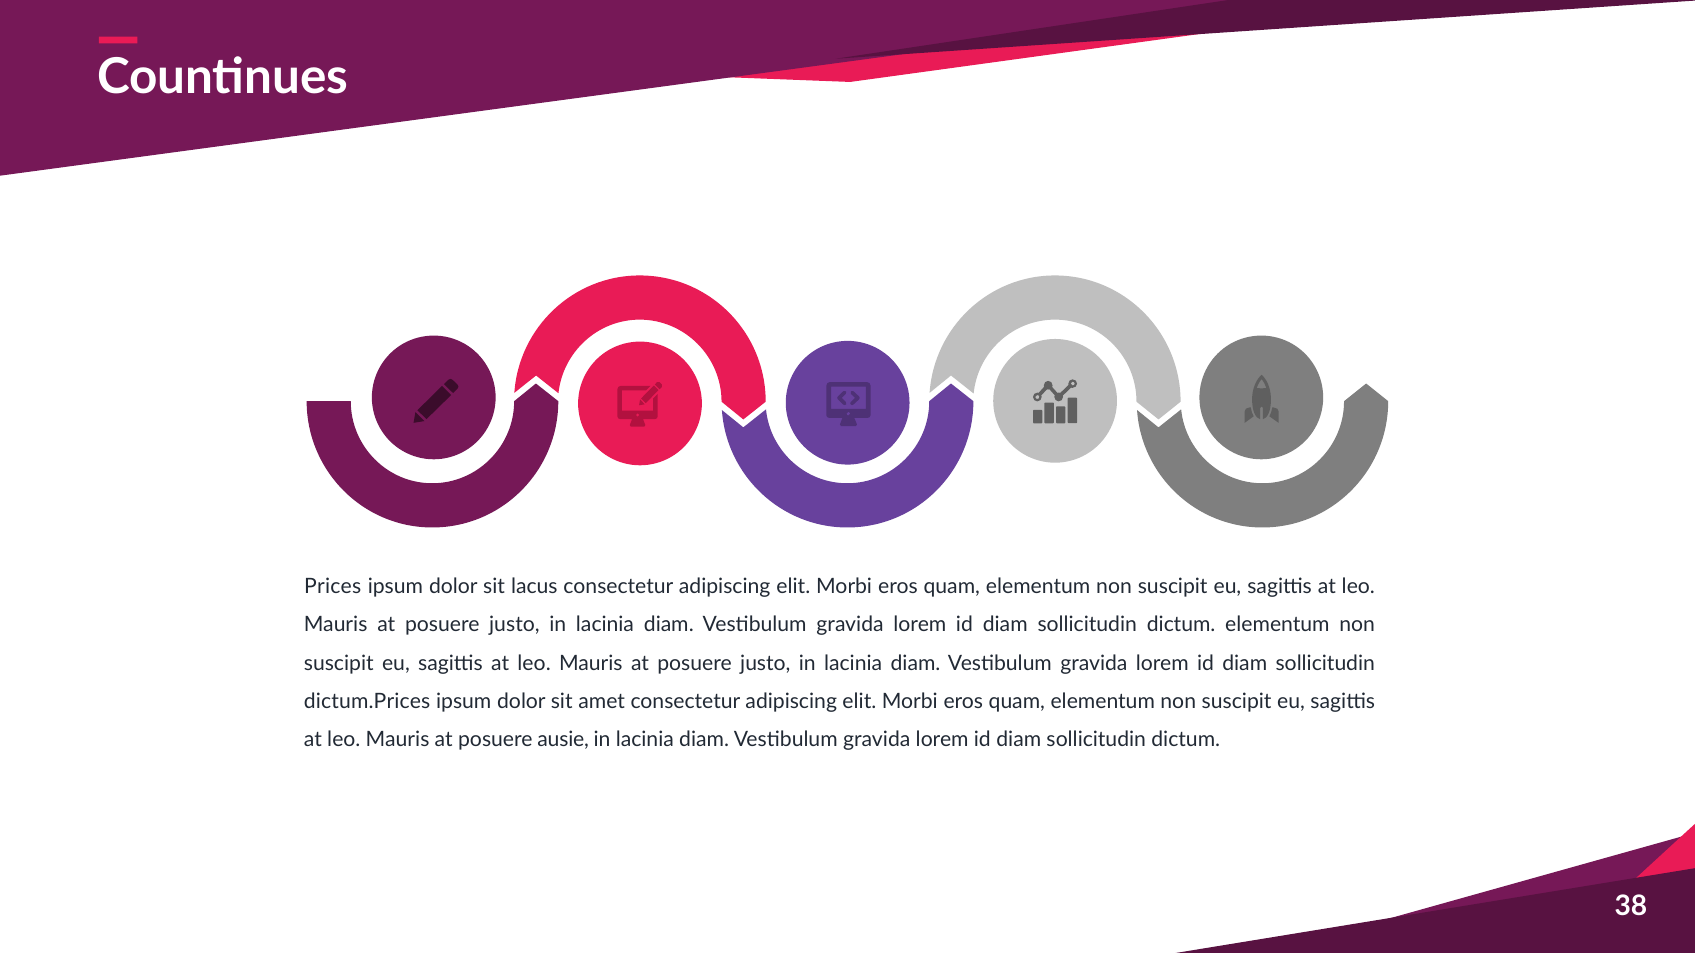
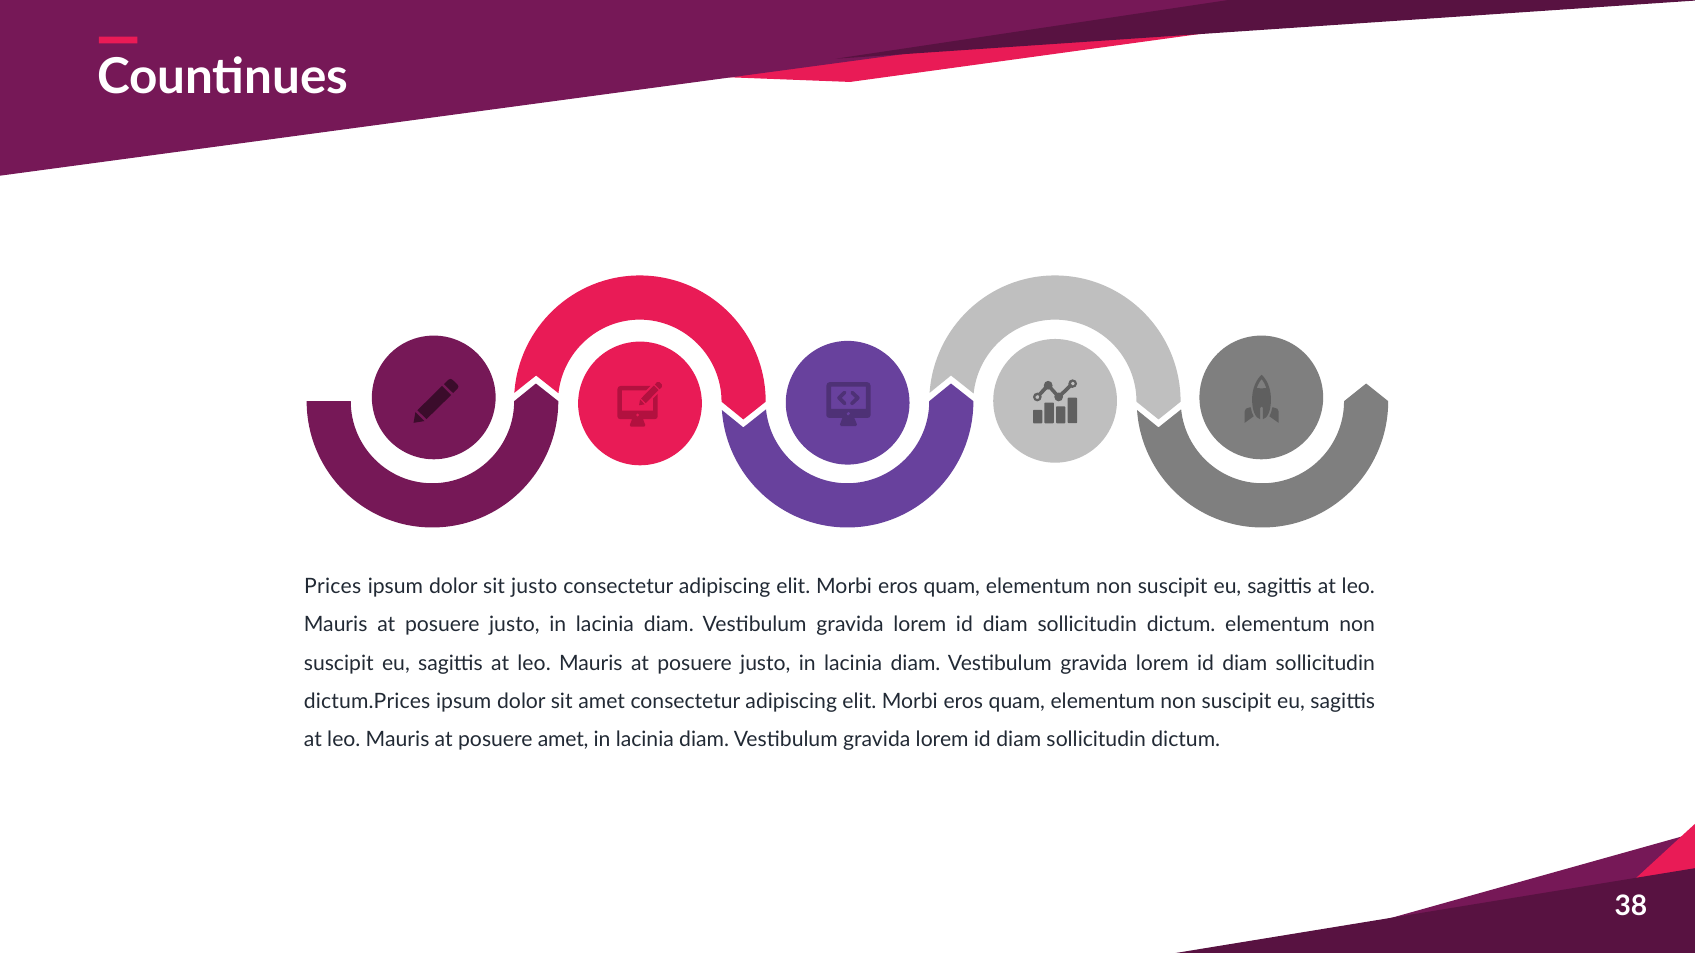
sit lacus: lacus -> justo
posuere ausie: ausie -> amet
